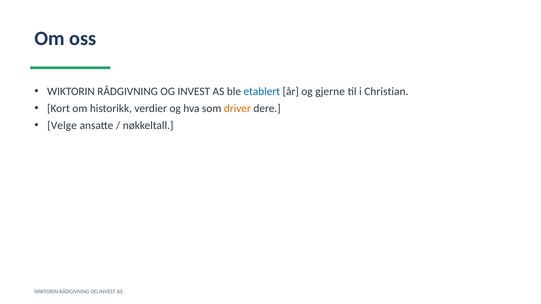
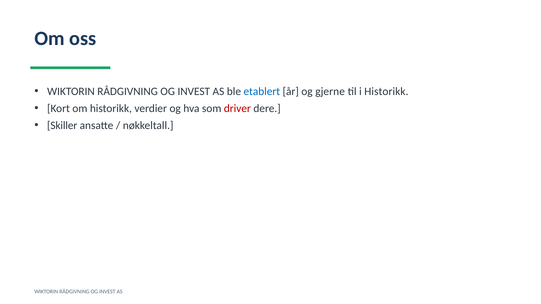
i Christian: Christian -> Historikk
driver colour: orange -> red
Velge: Velge -> Skiller
